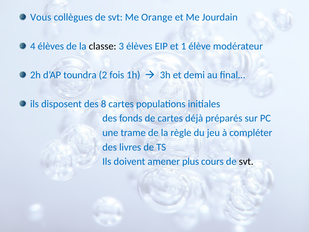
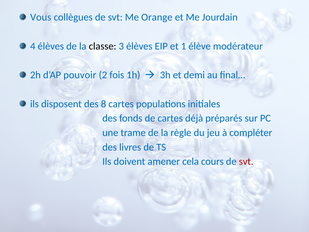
toundra: toundra -> pouvoir
plus: plus -> cela
svt at (246, 161) colour: black -> red
